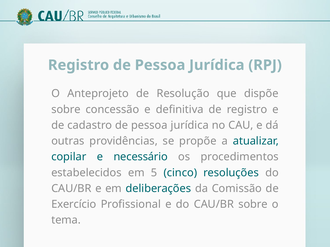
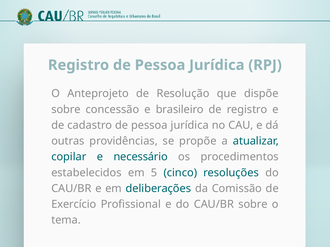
definitiva: definitiva -> brasileiro
